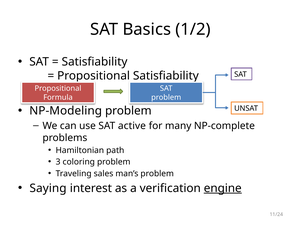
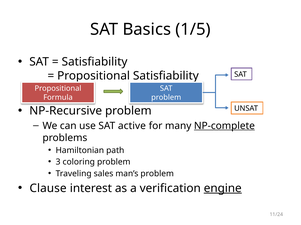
1/2: 1/2 -> 1/5
NP-Modeling: NP-Modeling -> NP-Recursive
NP-complete underline: none -> present
Saying: Saying -> Clause
